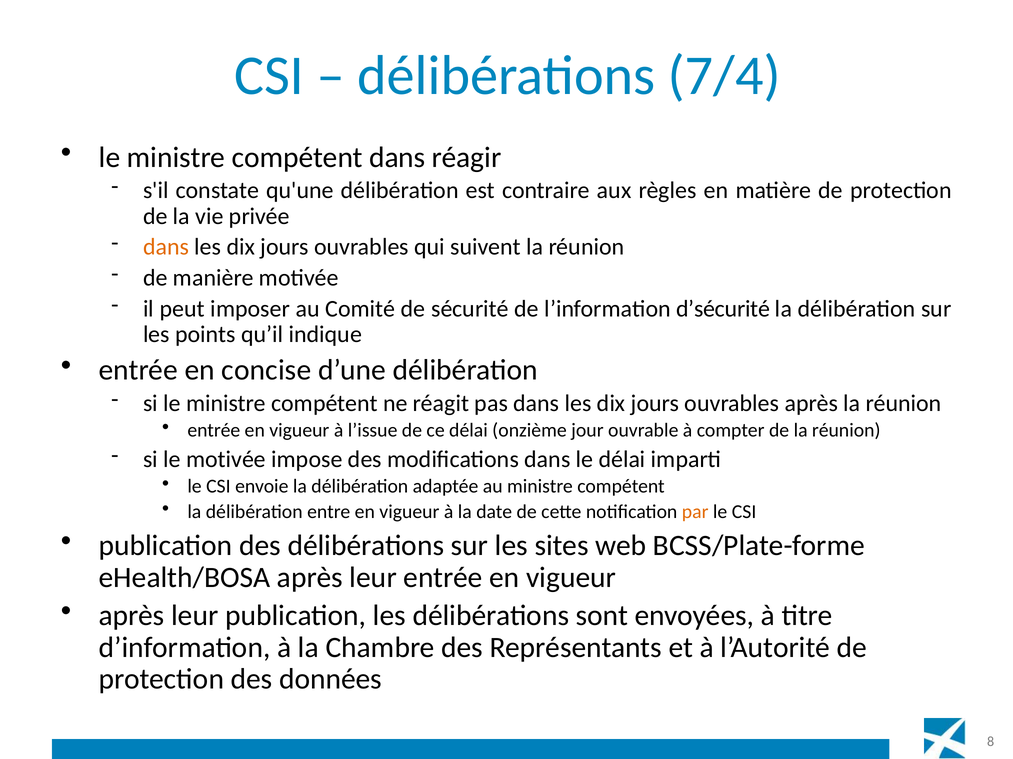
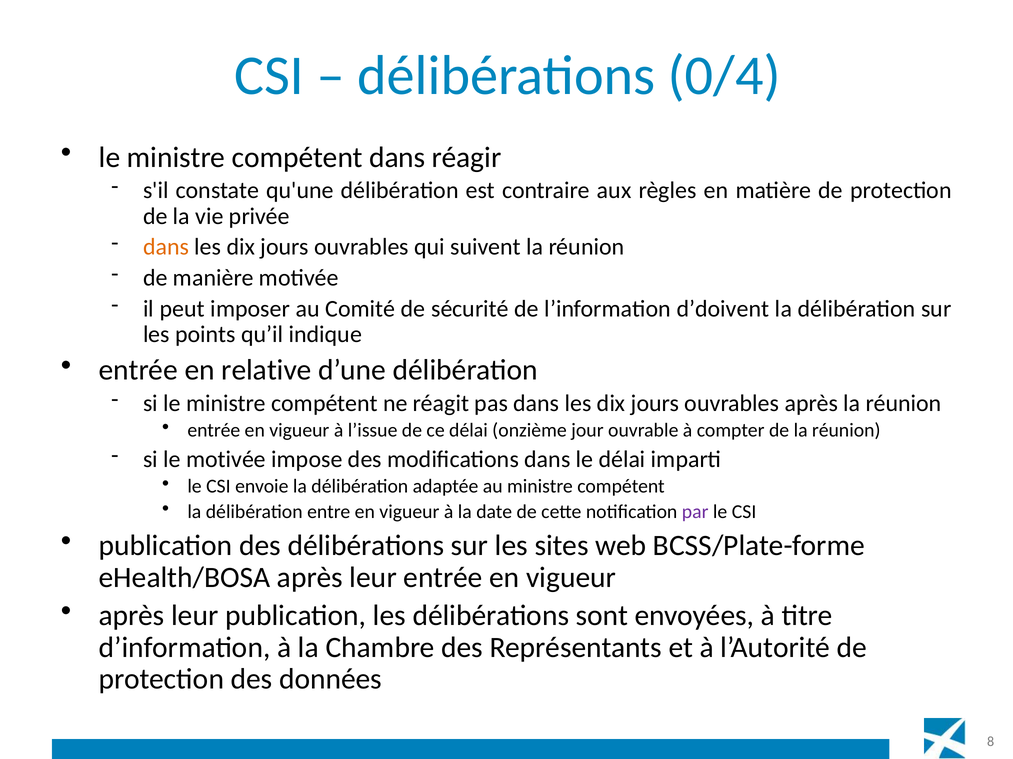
7/4: 7/4 -> 0/4
d’sécurité: d’sécurité -> d’doivent
concise: concise -> relative
par colour: orange -> purple
